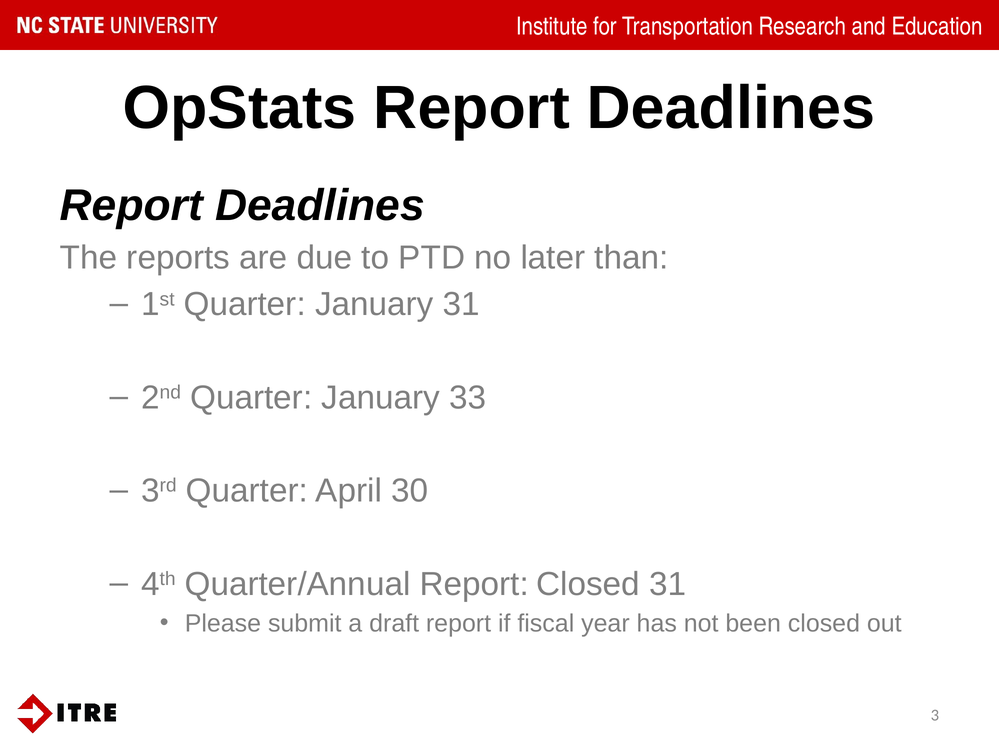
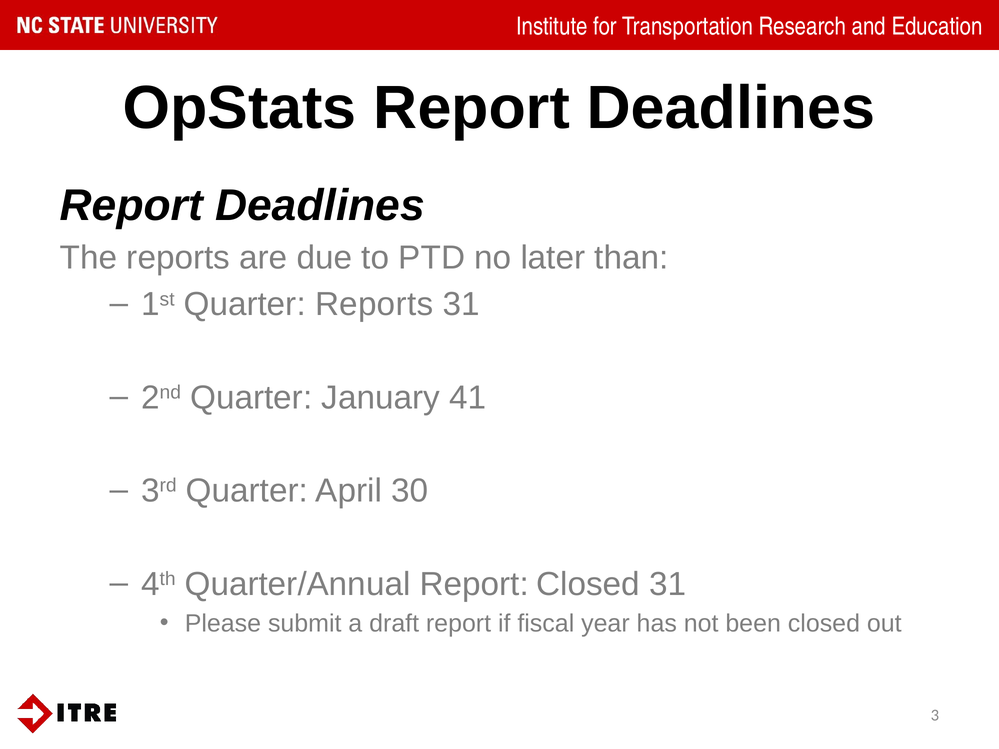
1st Quarter January: January -> Reports
33: 33 -> 41
